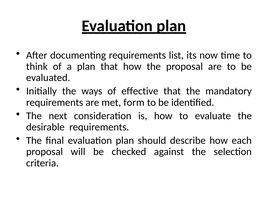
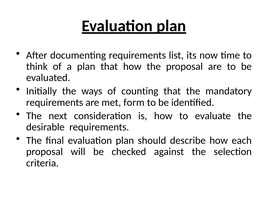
effective: effective -> counting
